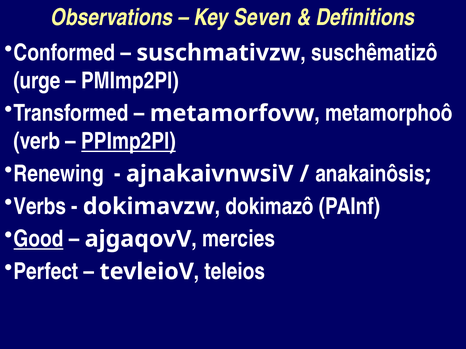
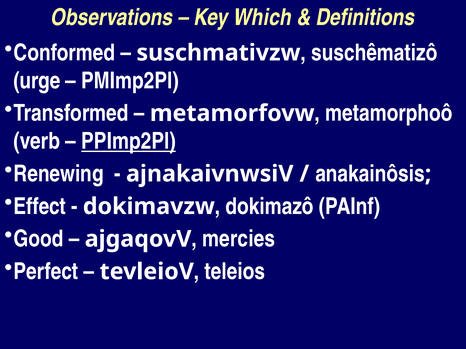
Seven: Seven -> Which
Verbs: Verbs -> Effect
Good underline: present -> none
